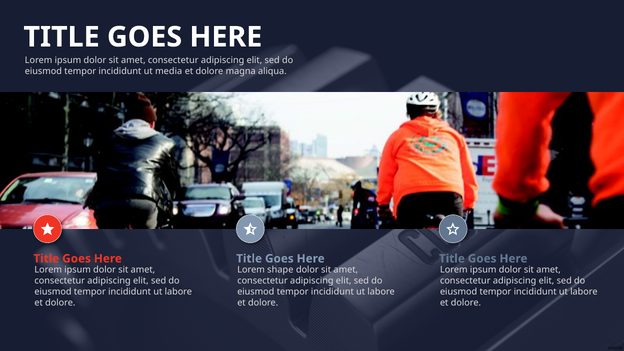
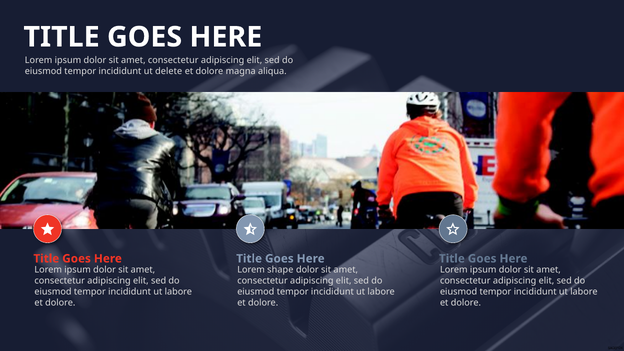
media: media -> delete
